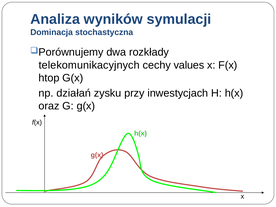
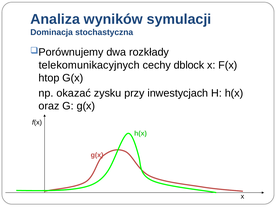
values: values -> dblock
działań: działań -> okazać
